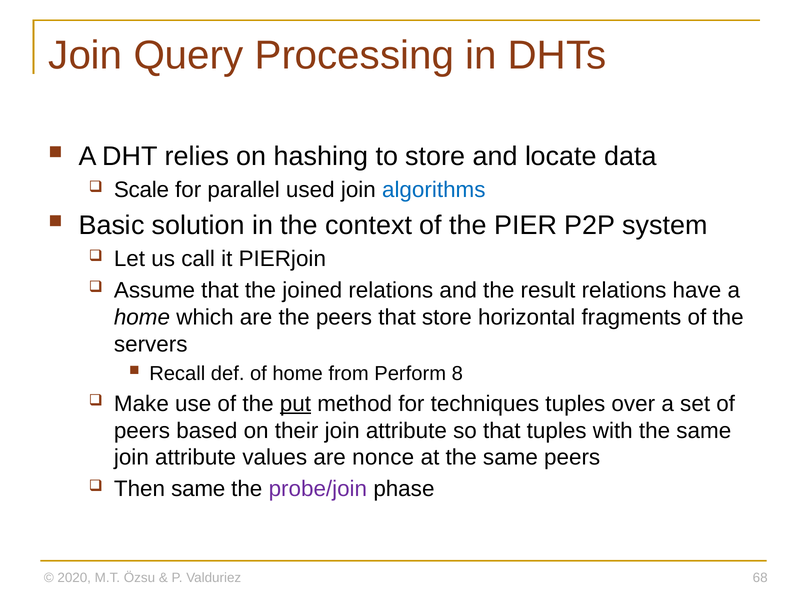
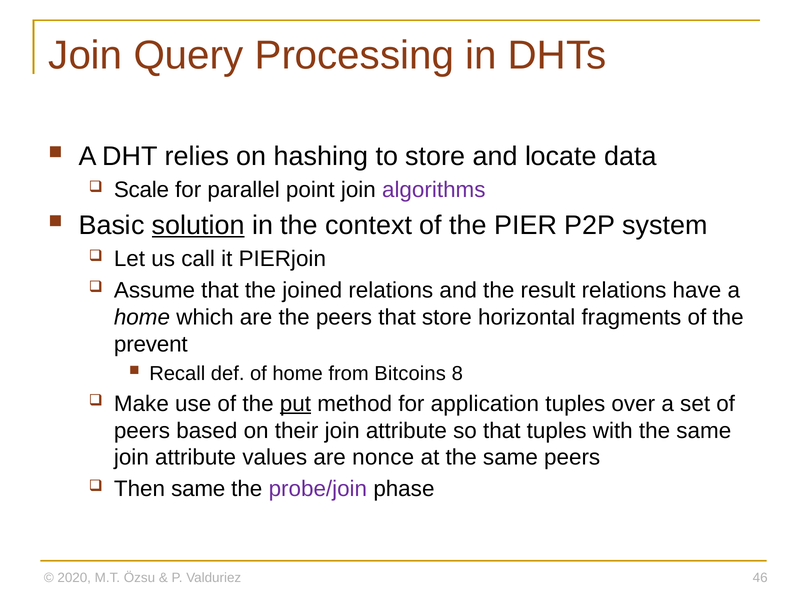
used: used -> point
algorithms colour: blue -> purple
solution underline: none -> present
servers: servers -> prevent
Perform: Perform -> Bitcoins
techniques: techniques -> application
68: 68 -> 46
